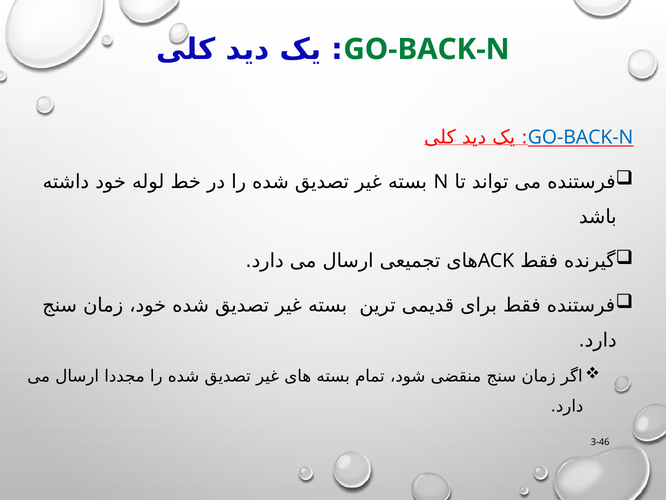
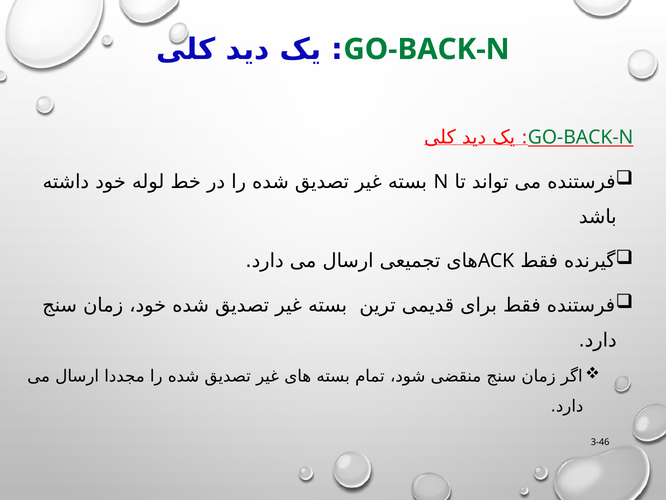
GO-BACK-N at (581, 137) colour: blue -> green
